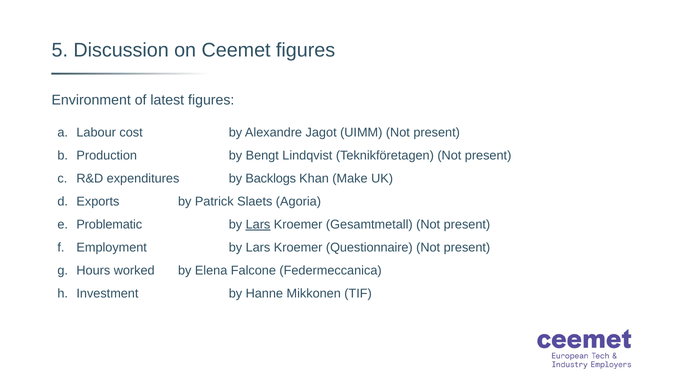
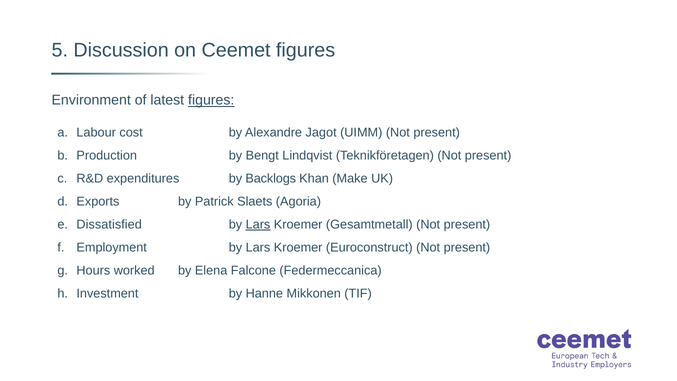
figures at (211, 100) underline: none -> present
Problematic: Problematic -> Dissatisfied
Questionnaire: Questionnaire -> Euroconstruct
